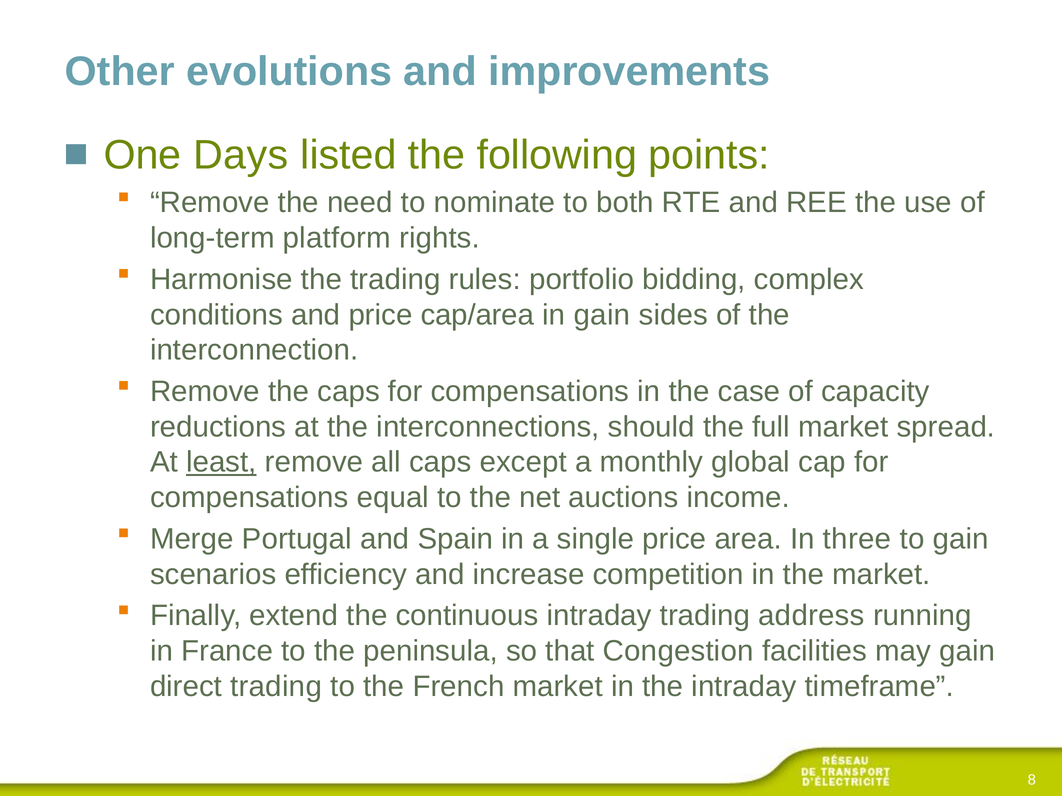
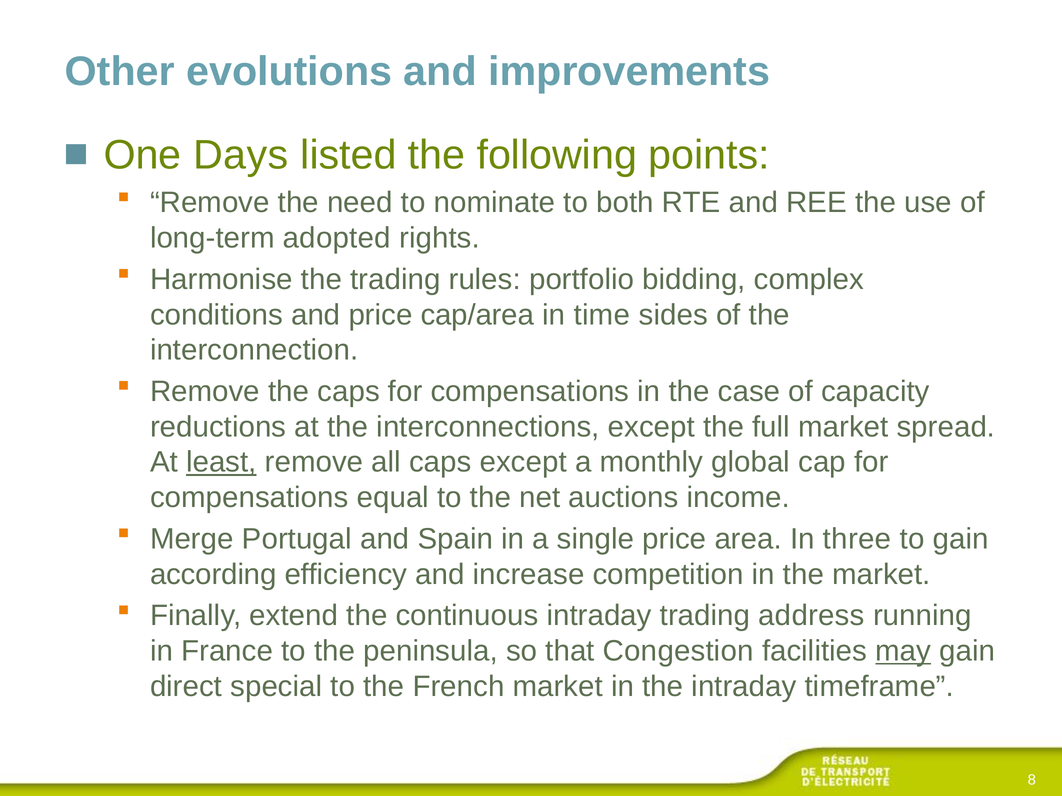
platform: platform -> adopted
in gain: gain -> time
interconnections should: should -> except
scenarios: scenarios -> according
may underline: none -> present
direct trading: trading -> special
